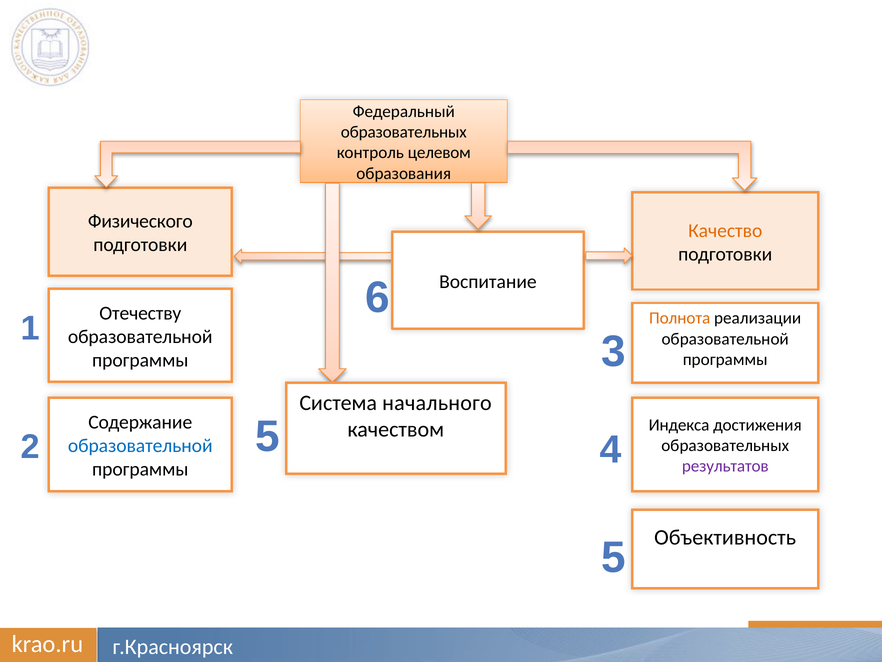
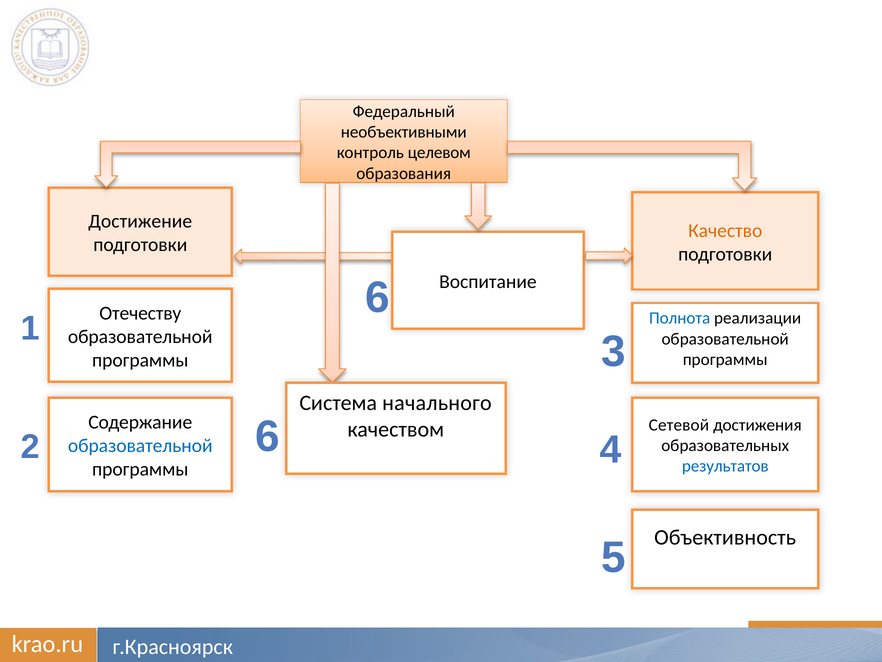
образовательных at (404, 132): образовательных -> необъективными
Физического: Физического -> Достижение
Полнота colour: orange -> blue
Индекса: Индекса -> Сетевой
2 5: 5 -> 6
результатов colour: purple -> blue
